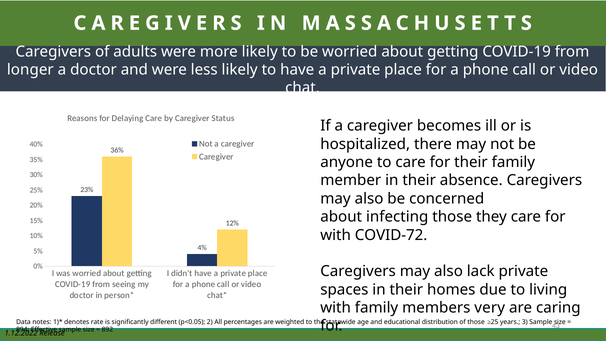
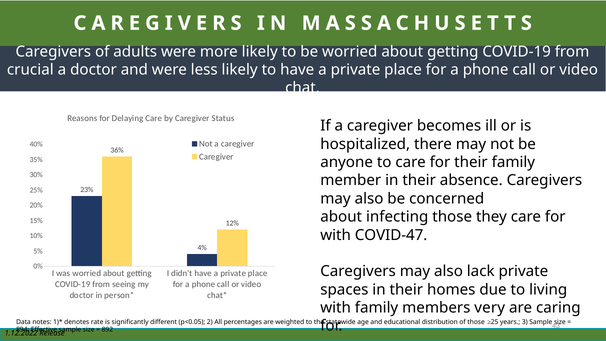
longer: longer -> crucial
COVID-72: COVID-72 -> COVID-47
